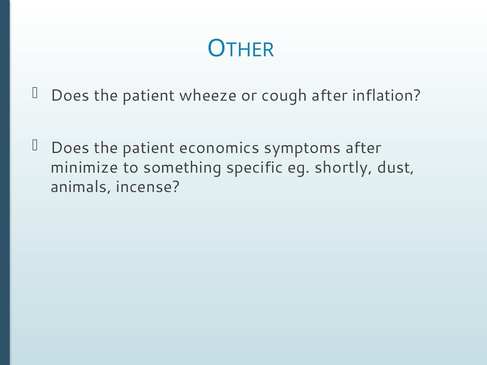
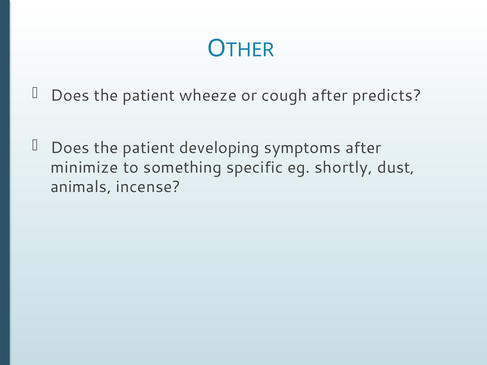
inflation: inflation -> predicts
economics: economics -> developing
